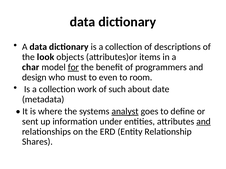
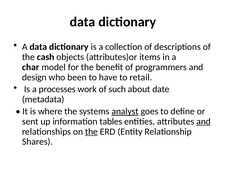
look: look -> cash
for underline: present -> none
must: must -> been
even: even -> have
room: room -> retail
collection at (57, 89): collection -> processes
under: under -> tables
the at (91, 132) underline: none -> present
